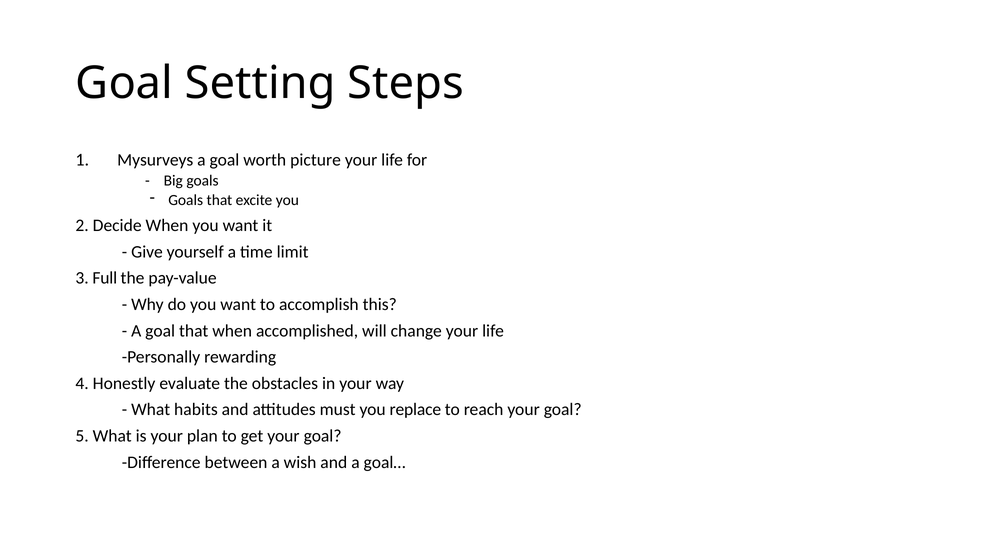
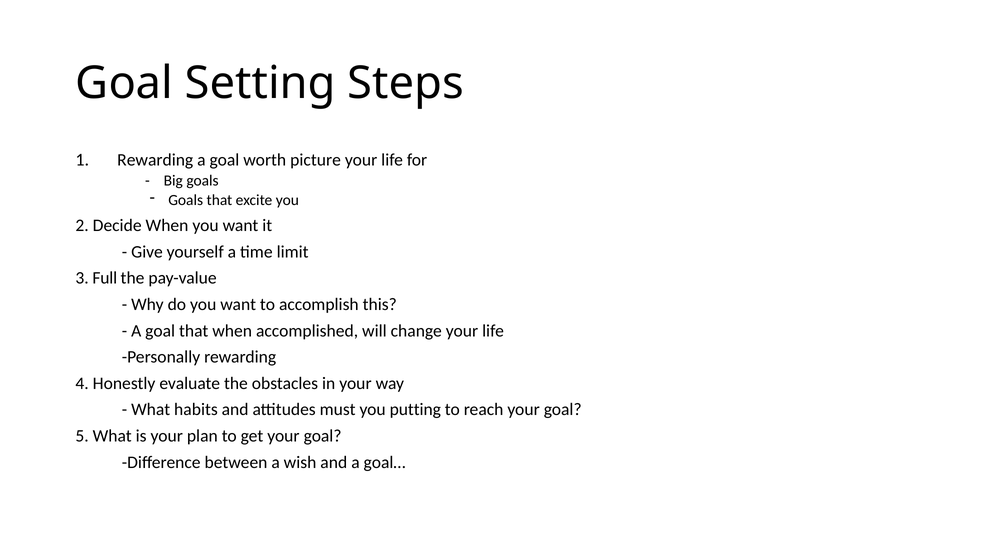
Mysurveys at (155, 160): Mysurveys -> Rewarding
replace: replace -> putting
